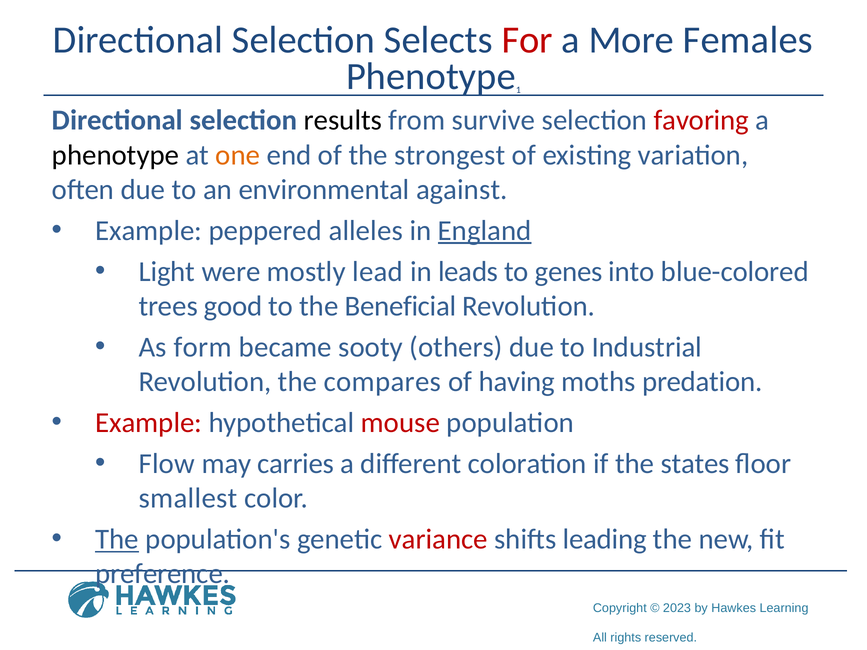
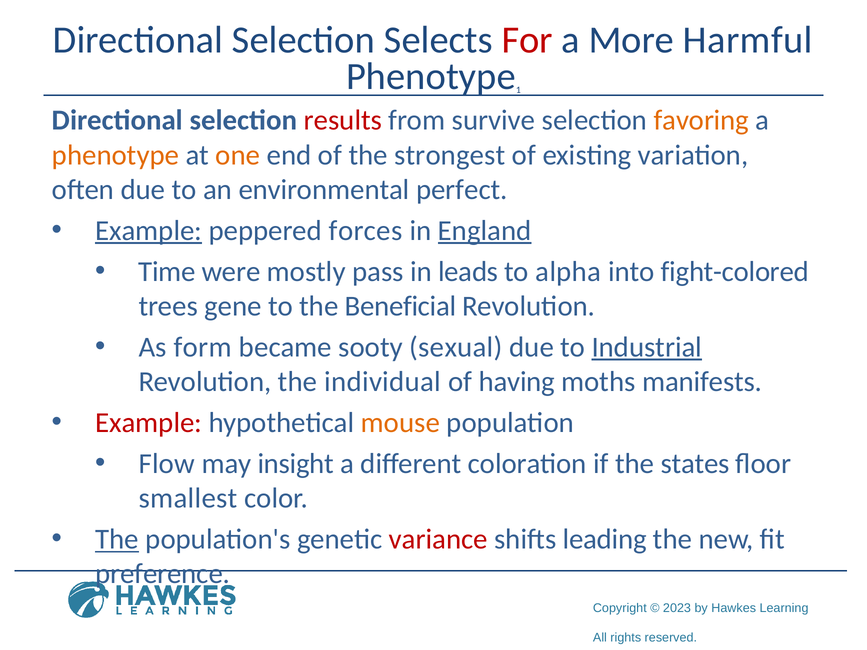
Females: Females -> Harmful
results colour: black -> red
favoring colour: red -> orange
phenotype at (116, 155) colour: black -> orange
against: against -> perfect
Example at (149, 231) underline: none -> present
alleles: alleles -> forces
Light: Light -> Time
lead: lead -> pass
genes: genes -> alpha
blue-colored: blue-colored -> fight-colored
good: good -> gene
others: others -> sexual
Industrial underline: none -> present
compares: compares -> individual
predation: predation -> manifests
mouse colour: red -> orange
carries: carries -> insight
